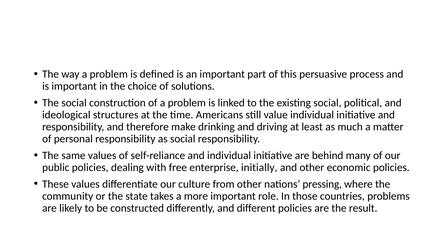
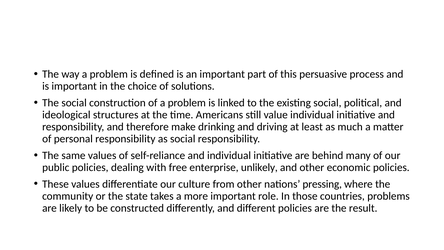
initially: initially -> unlikely
